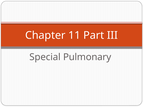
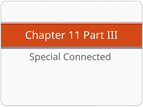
Pulmonary: Pulmonary -> Connected
